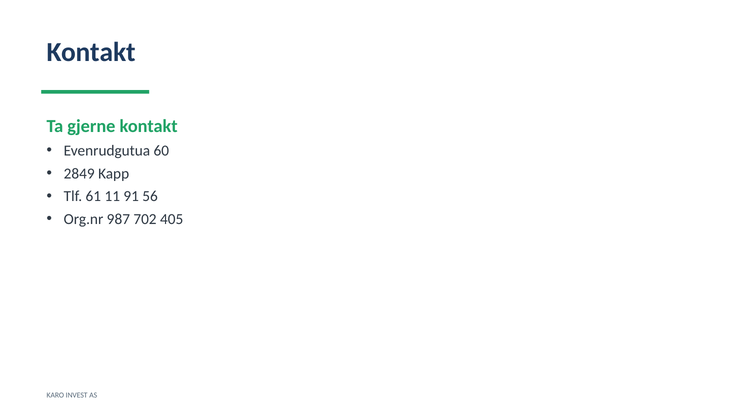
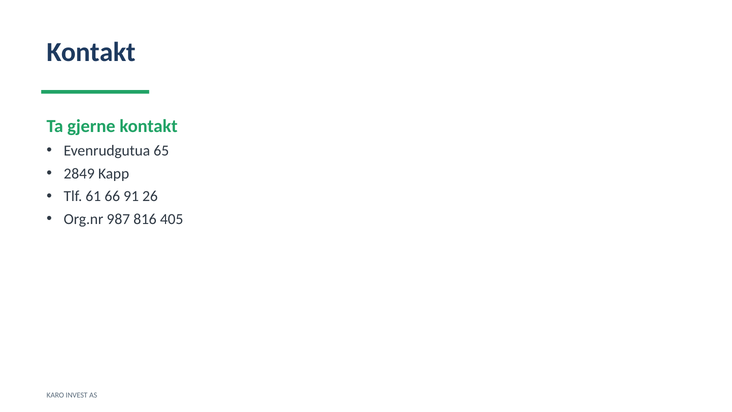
60: 60 -> 65
11: 11 -> 66
56: 56 -> 26
702: 702 -> 816
